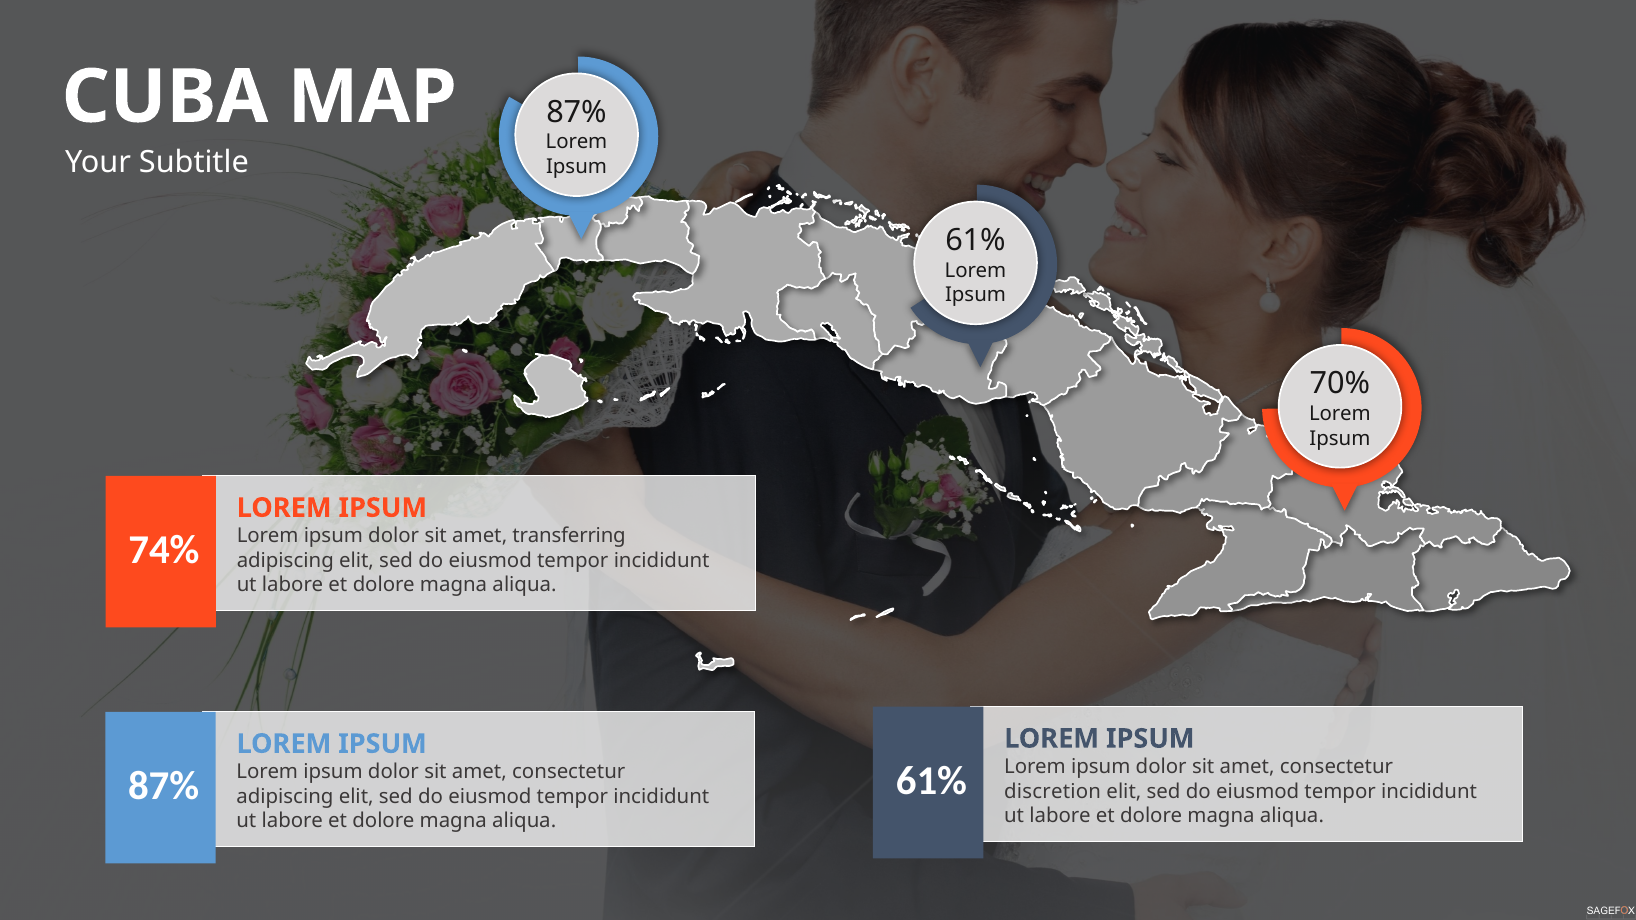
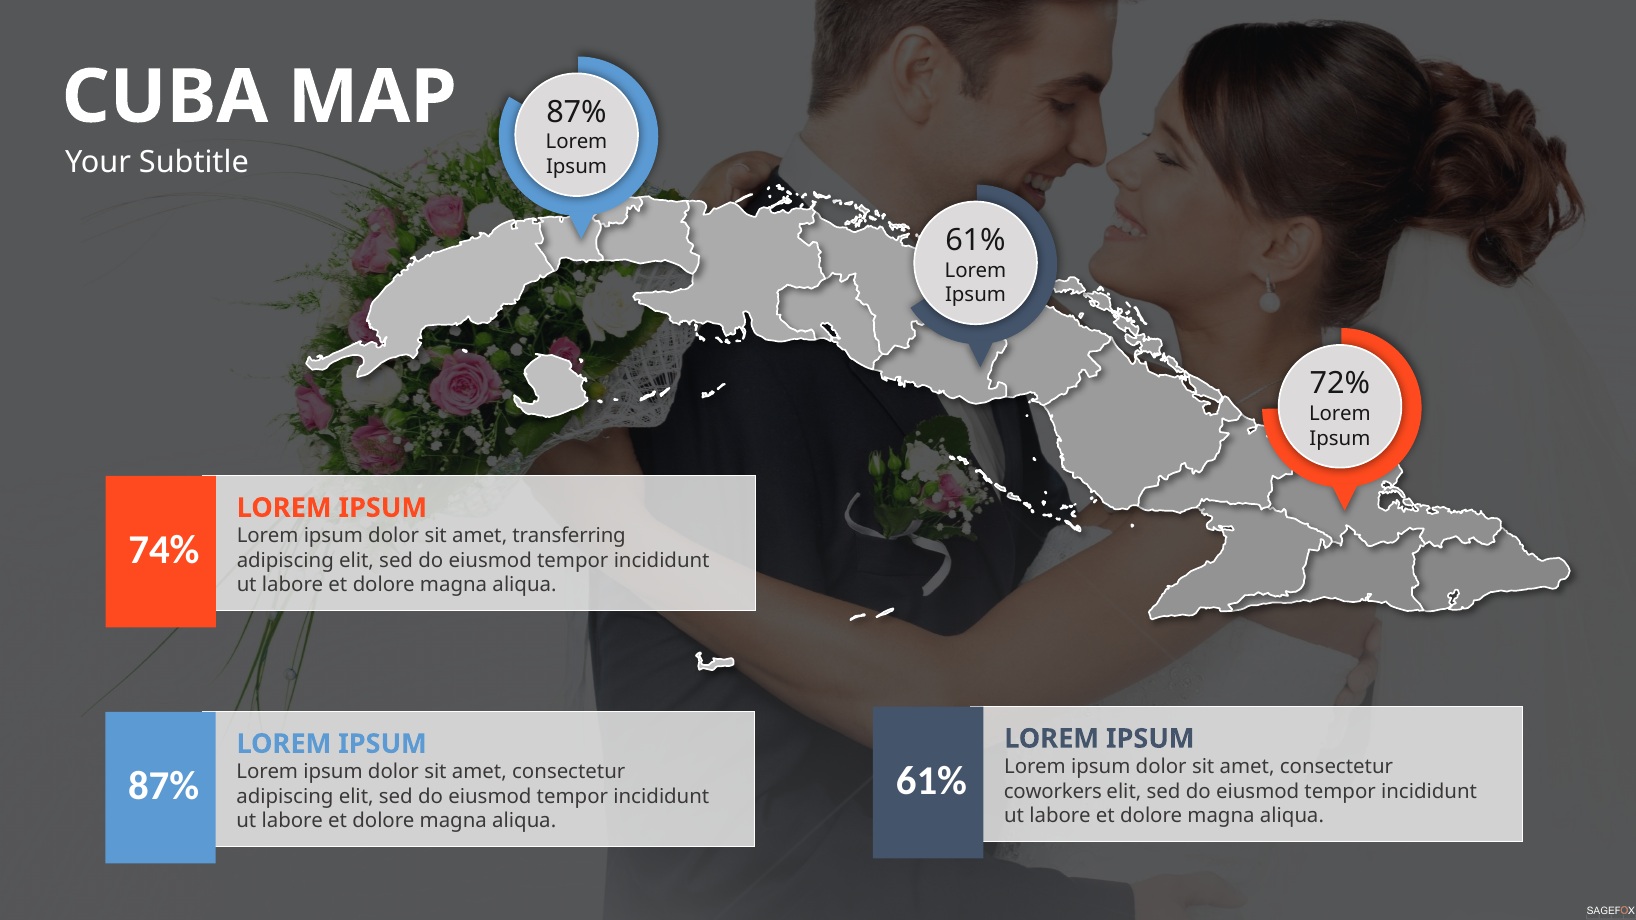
70%: 70% -> 72%
discretion: discretion -> coworkers
